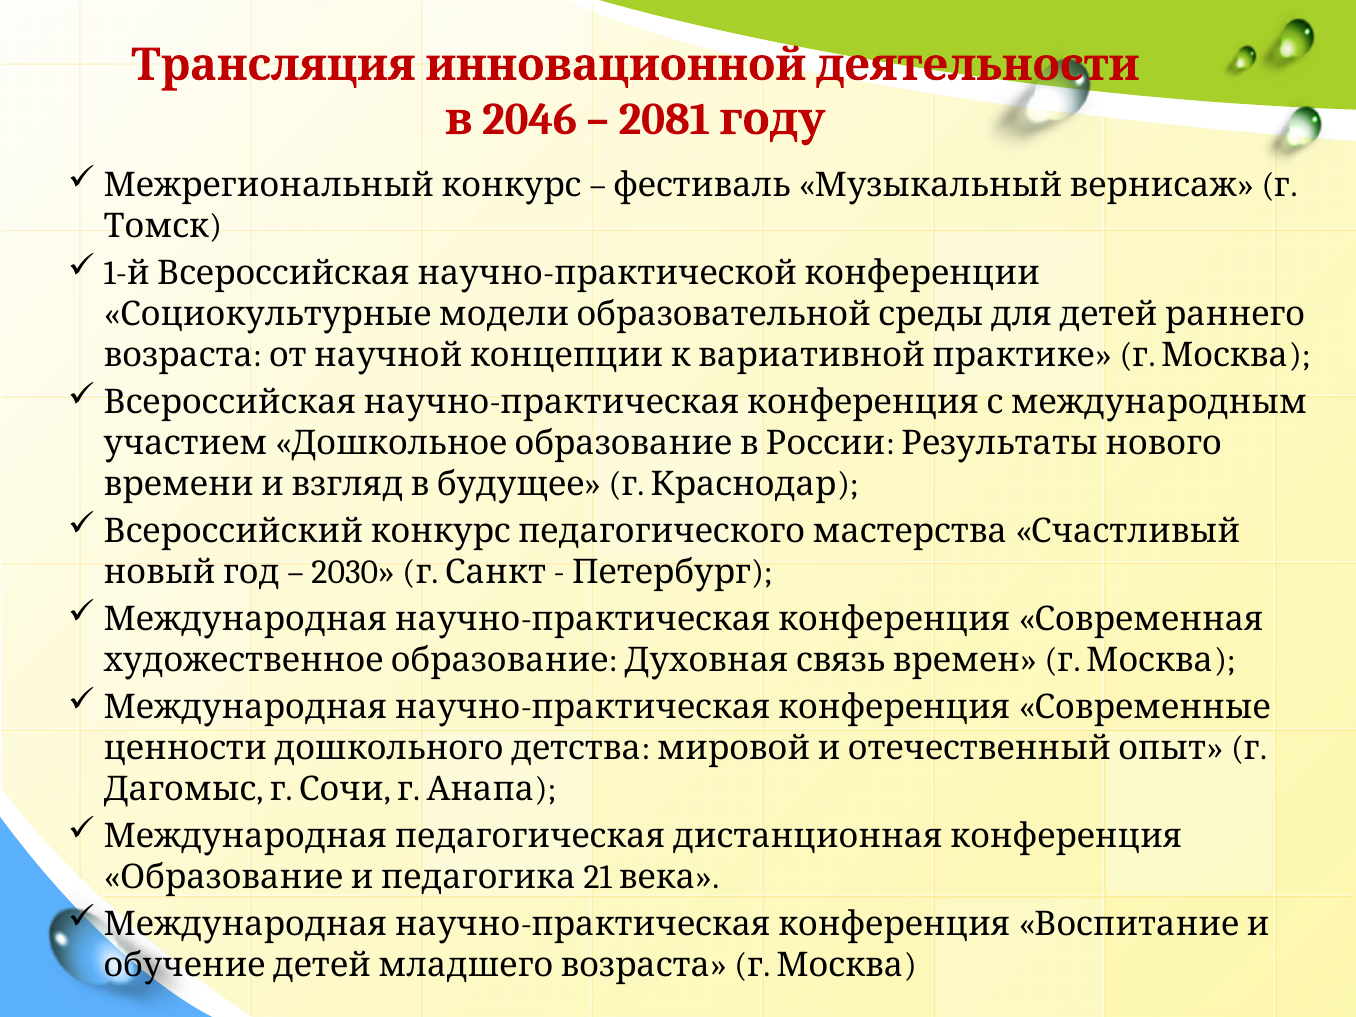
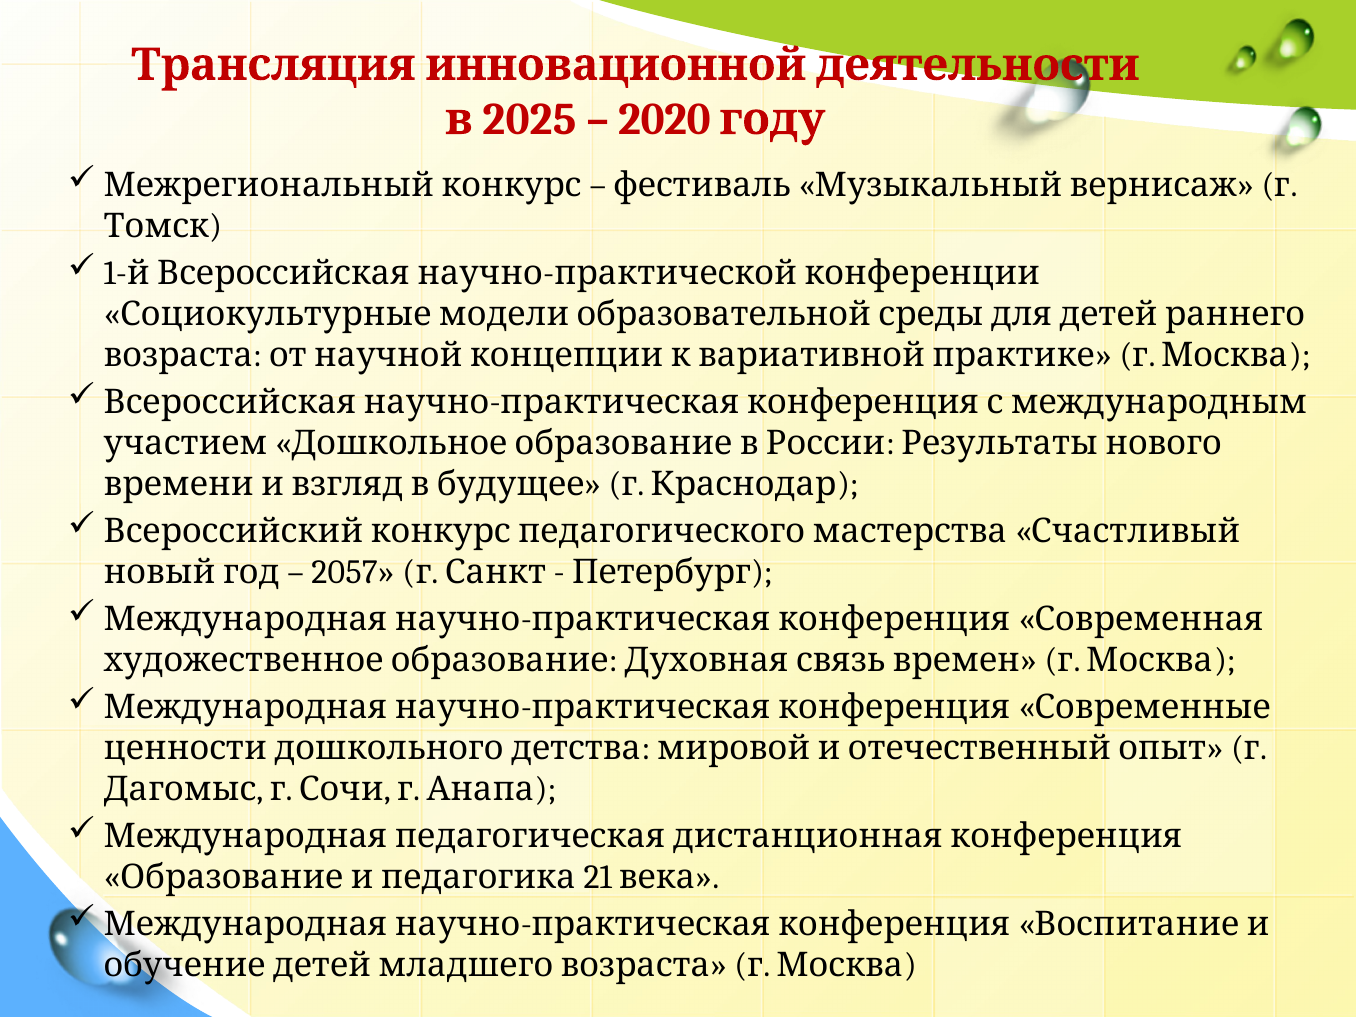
2046: 2046 -> 2025
2081: 2081 -> 2020
2030: 2030 -> 2057
